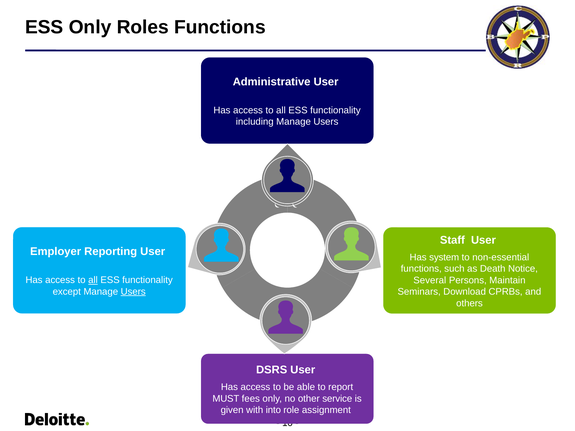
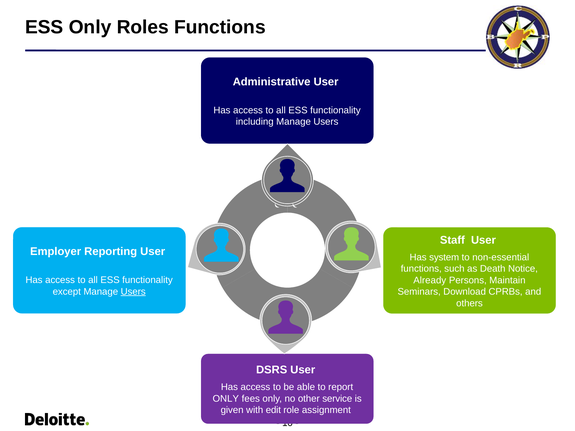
all at (93, 280) underline: present -> none
Several: Several -> Already
MUST at (226, 399): MUST -> ONLY
into: into -> edit
